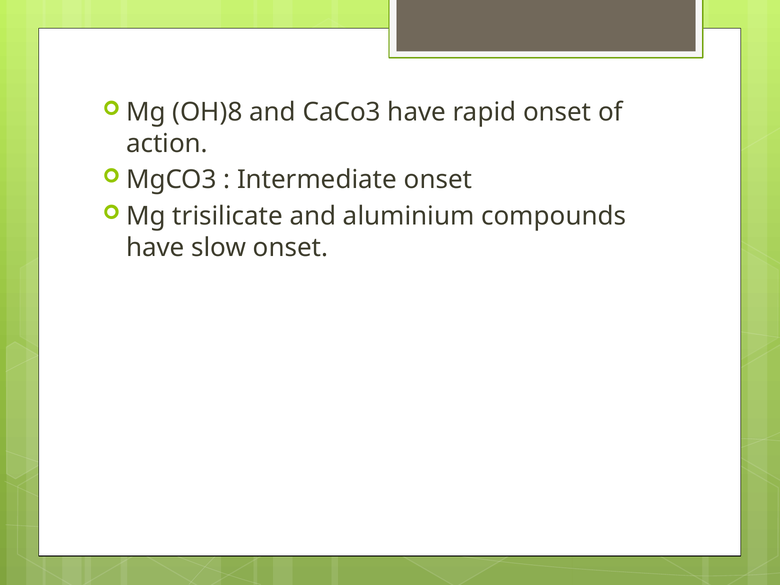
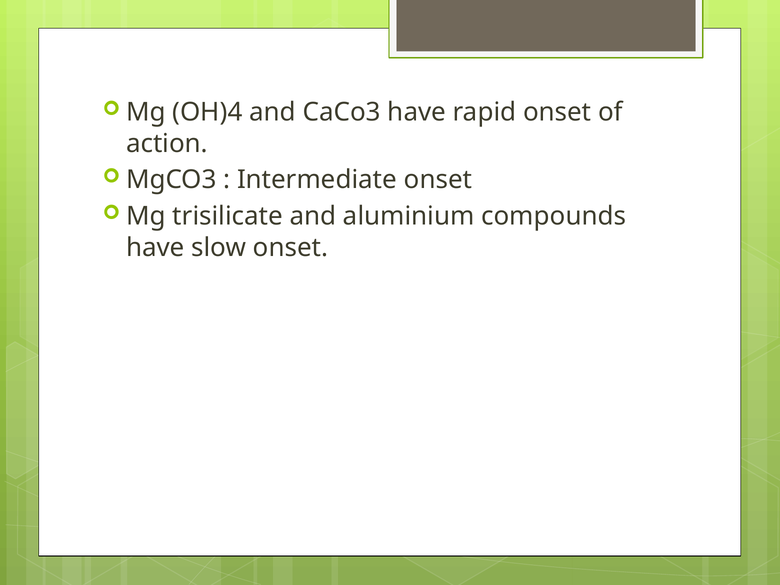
OH)8: OH)8 -> OH)4
